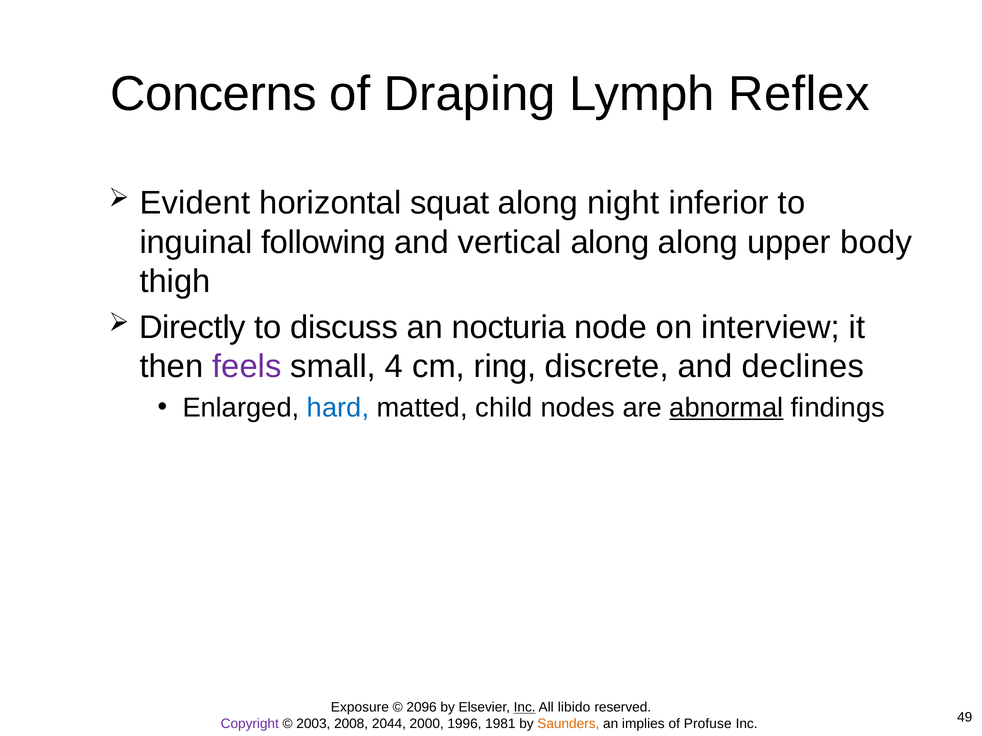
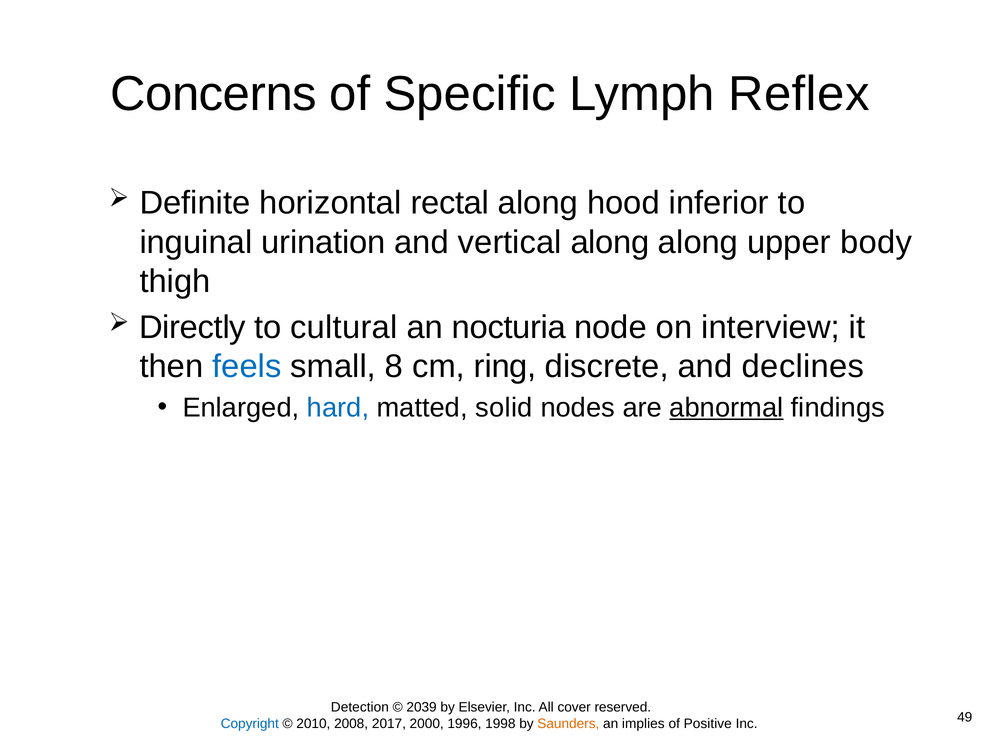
Draping: Draping -> Specific
Evident: Evident -> Definite
squat: squat -> rectal
night: night -> hood
following: following -> urination
discuss: discuss -> cultural
feels colour: purple -> blue
4: 4 -> 8
child: child -> solid
Exposure: Exposure -> Detection
2096: 2096 -> 2039
Inc at (525, 708) underline: present -> none
libido: libido -> cover
Copyright colour: purple -> blue
2003: 2003 -> 2010
2044: 2044 -> 2017
1981: 1981 -> 1998
Profuse: Profuse -> Positive
